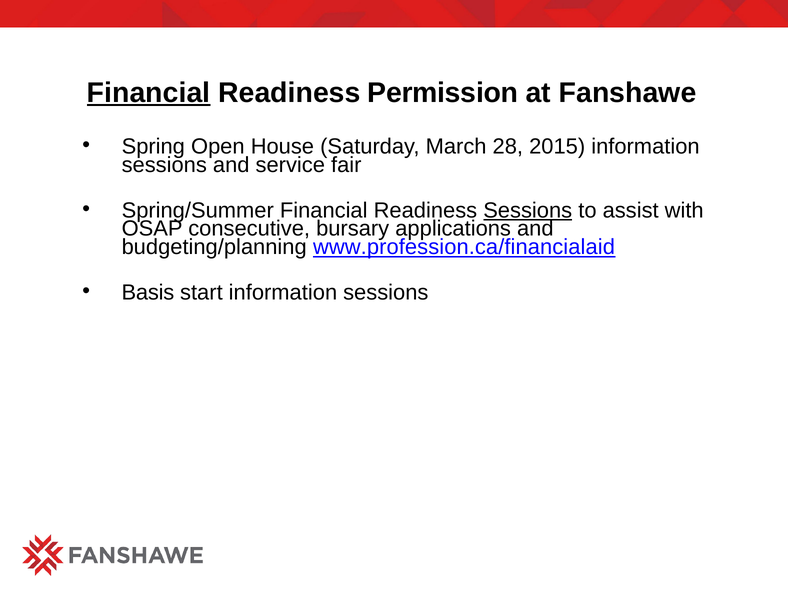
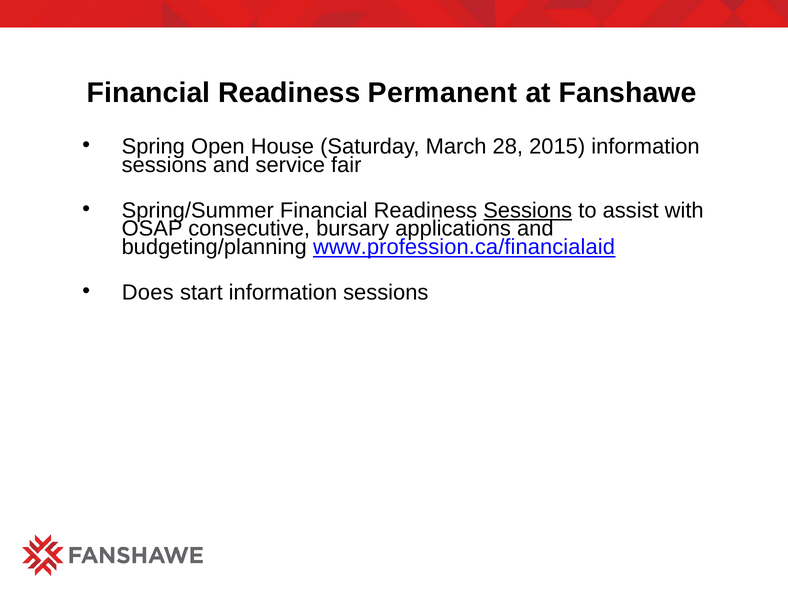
Financial at (149, 93) underline: present -> none
Permission: Permission -> Permanent
Basis: Basis -> Does
